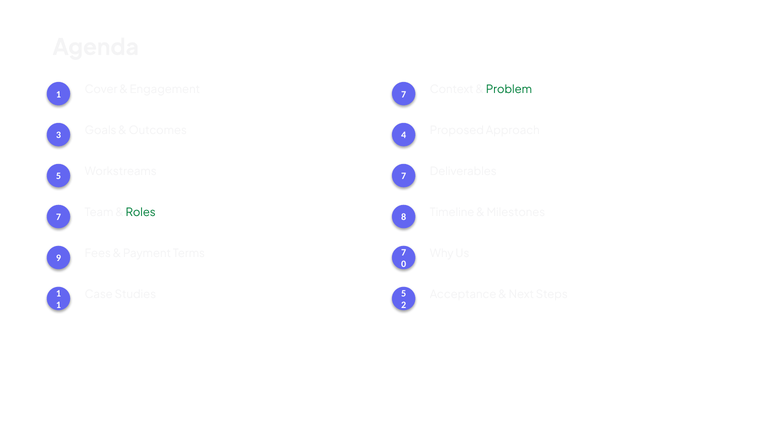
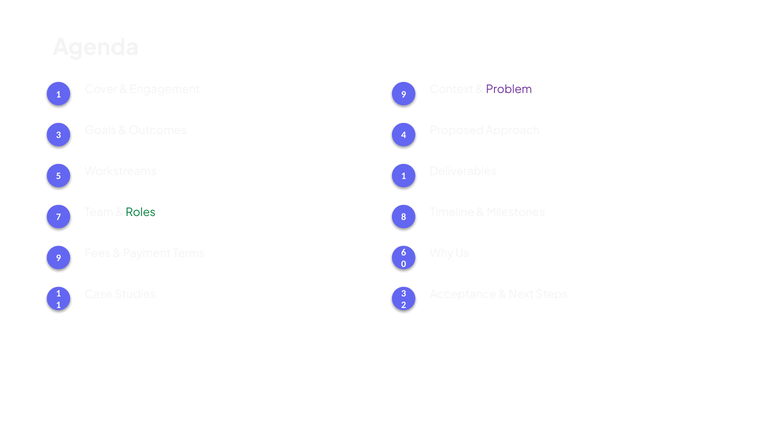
Engagement 7: 7 -> 9
Problem colour: green -> purple
Workstreams 7: 7 -> 1
Terms 7: 7 -> 6
Studies 5: 5 -> 3
